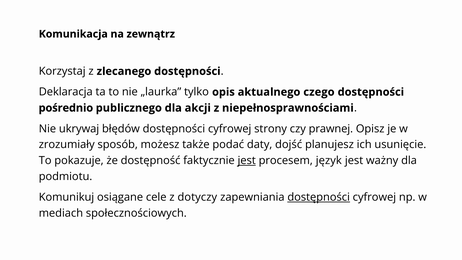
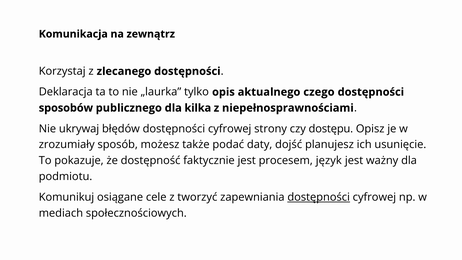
pośrednio: pośrednio -> sposobów
akcji: akcji -> kilka
prawnej: prawnej -> dostępu
jest at (247, 160) underline: present -> none
dotyczy: dotyczy -> tworzyć
